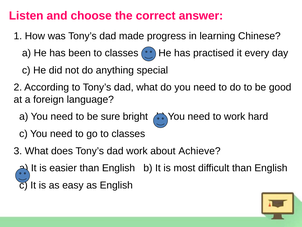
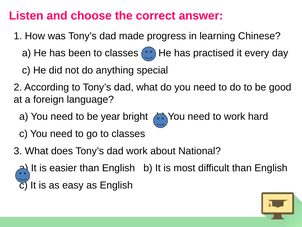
sure: sure -> year
Achieve: Achieve -> National
